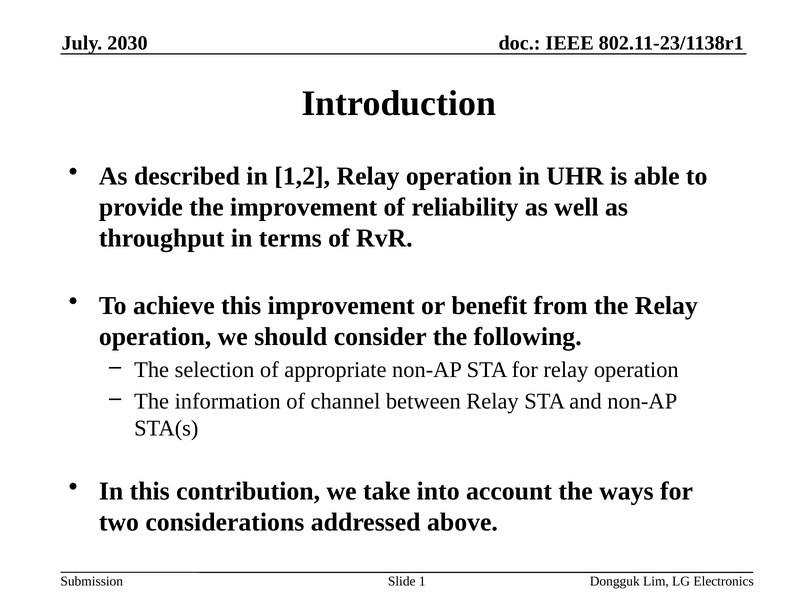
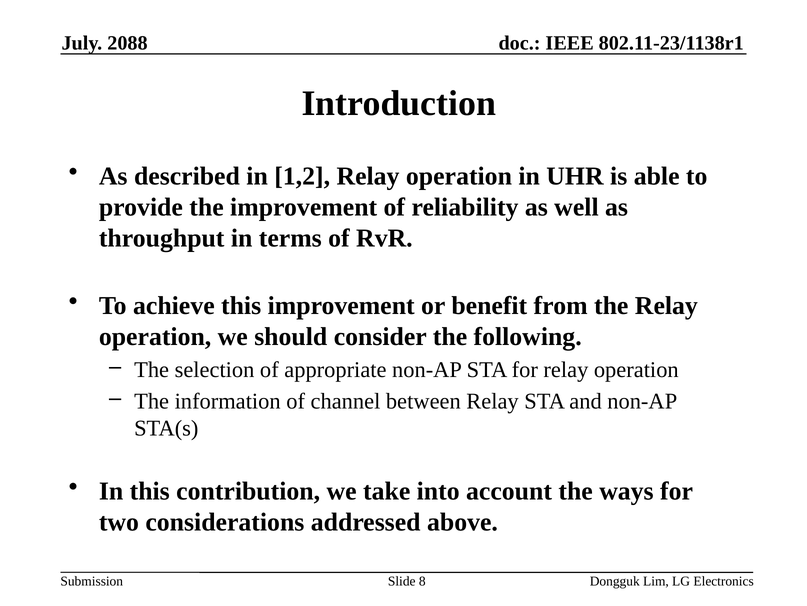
2030: 2030 -> 2088
1: 1 -> 8
